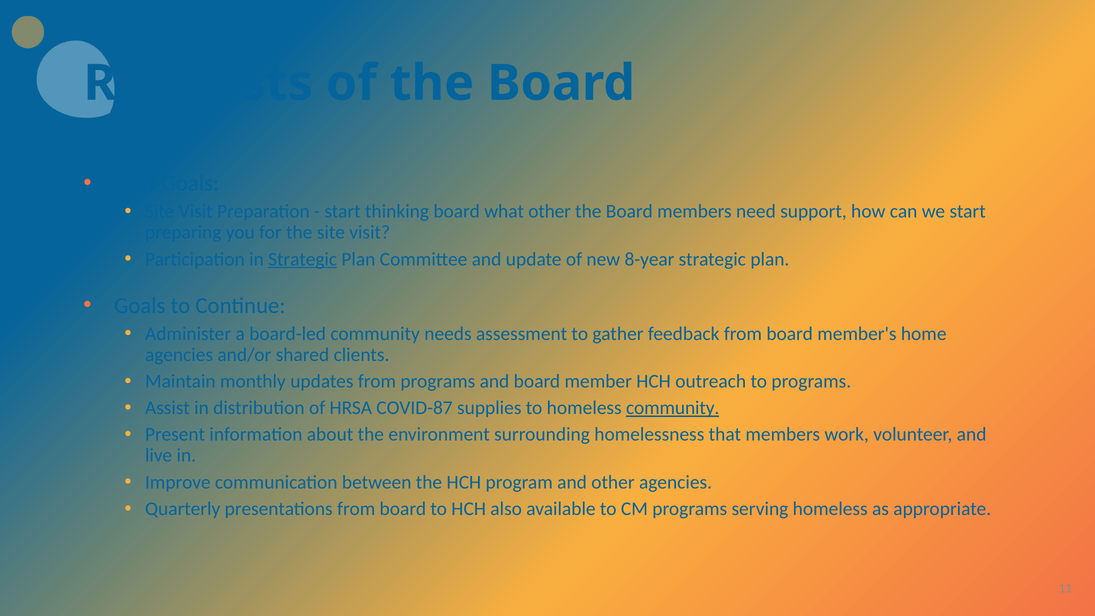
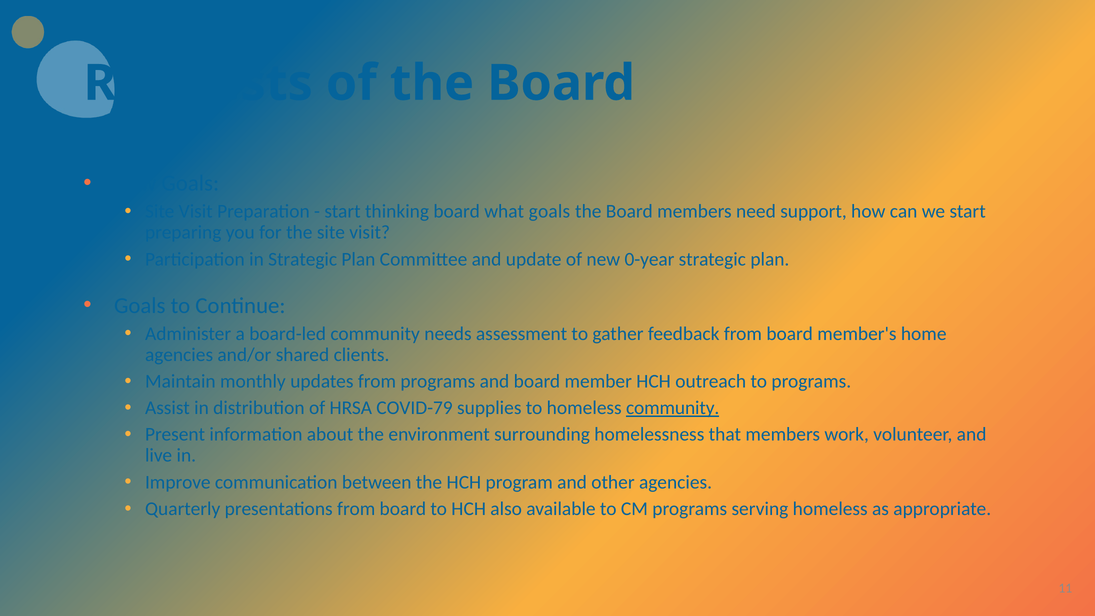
what other: other -> goals
Strategic at (303, 259) underline: present -> none
8-year: 8-year -> 0-year
COVID-87: COVID-87 -> COVID-79
